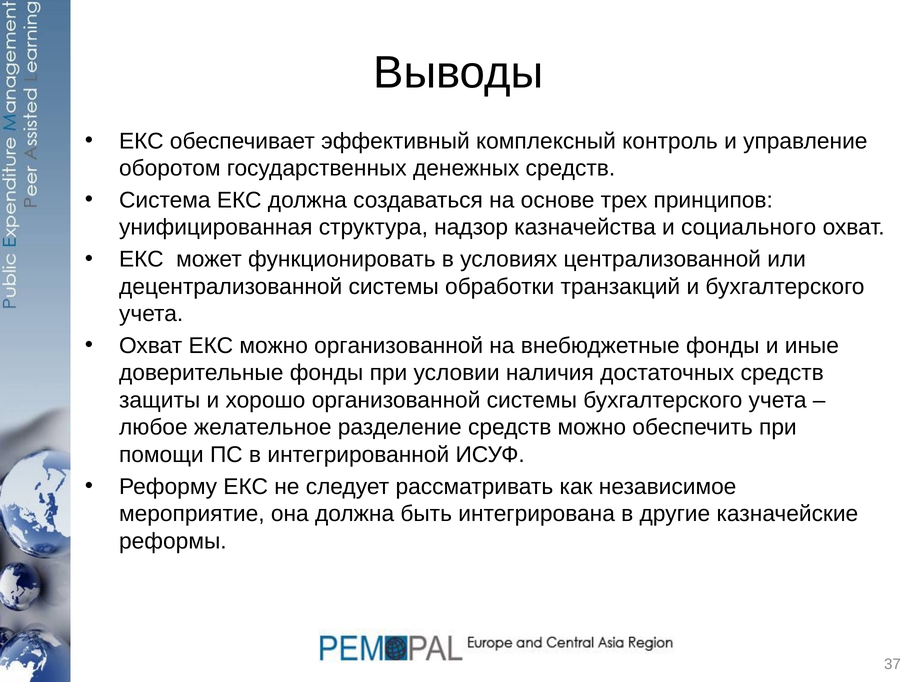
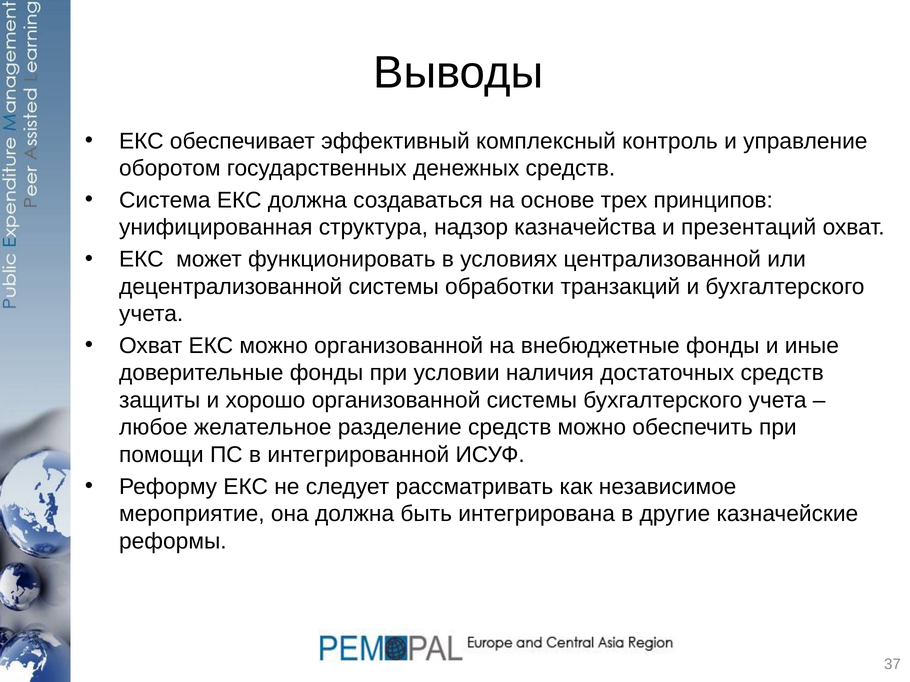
социального: социального -> презентаций
